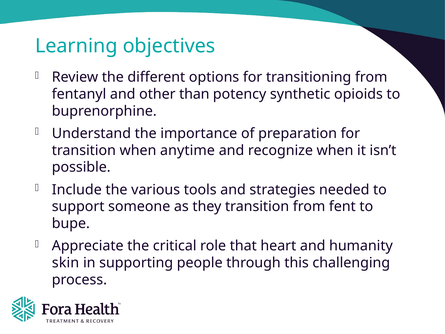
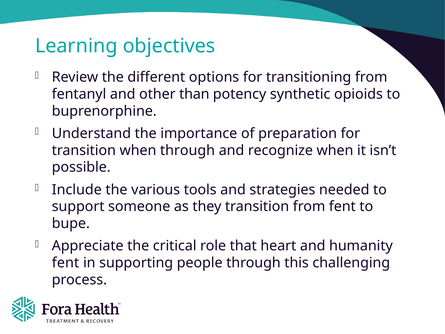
when anytime: anytime -> through
skin at (66, 263): skin -> fent
